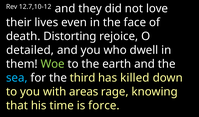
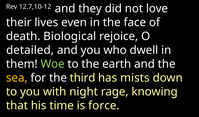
Distorting: Distorting -> Biological
sea colour: light blue -> yellow
killed: killed -> mists
areas: areas -> night
